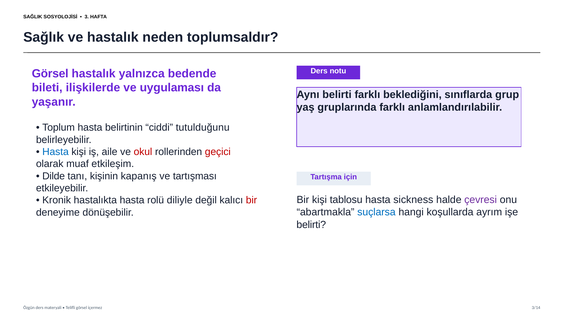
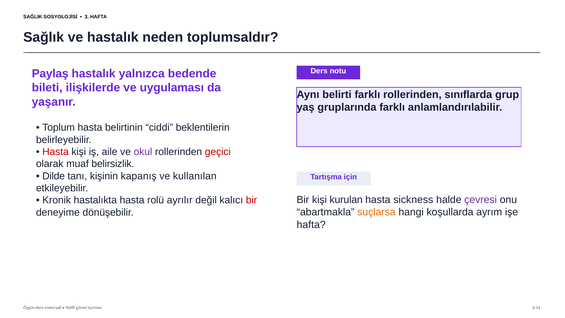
Görsel at (50, 74): Görsel -> Paylaş
farklı beklediğini: beklediğini -> rollerinden
tutulduğunu: tutulduğunu -> beklentilerin
Hasta at (56, 152) colour: blue -> red
okul colour: red -> purple
etkileşim: etkileşim -> belirsizlik
tartışması: tartışması -> kullanılan
tablosu: tablosu -> kurulan
diliyle: diliyle -> ayrılır
suçlarsa colour: blue -> orange
belirti at (311, 225): belirti -> hafta
